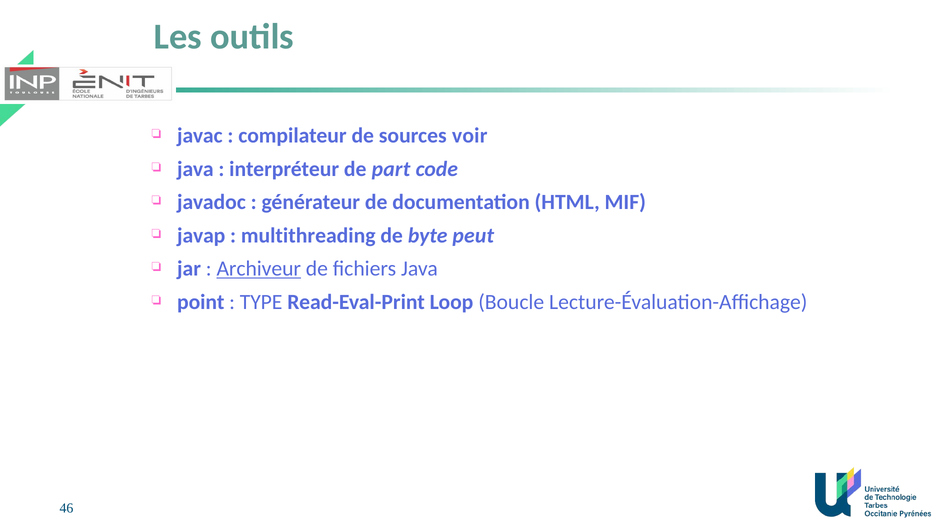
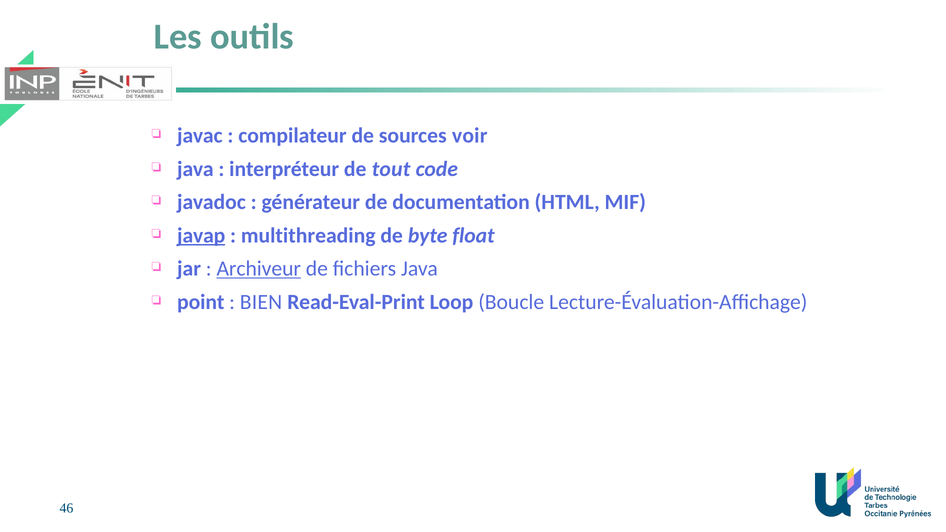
part: part -> tout
javap underline: none -> present
peut: peut -> float
TYPE: TYPE -> BIEN
